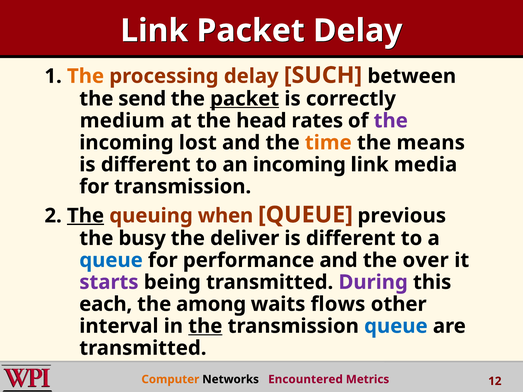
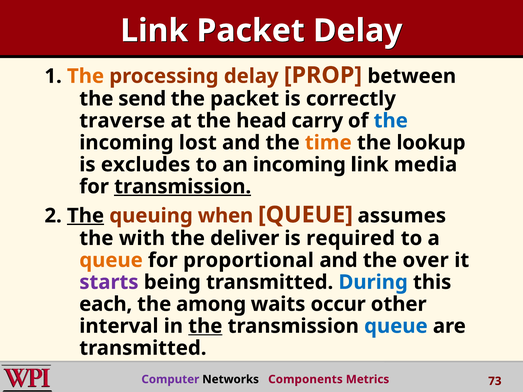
SUCH: SUCH -> PROP
packet at (245, 99) underline: present -> none
medium: medium -> traverse
rates: rates -> carry
the at (391, 121) colour: purple -> blue
means: means -> lookup
different at (146, 165): different -> excludes
transmission at (183, 187) underline: none -> present
previous: previous -> assumes
busy: busy -> with
different at (351, 238): different -> required
queue at (111, 260) colour: blue -> orange
performance: performance -> proportional
During colour: purple -> blue
flows: flows -> occur
Computer colour: orange -> purple
Encountered: Encountered -> Components
12: 12 -> 73
